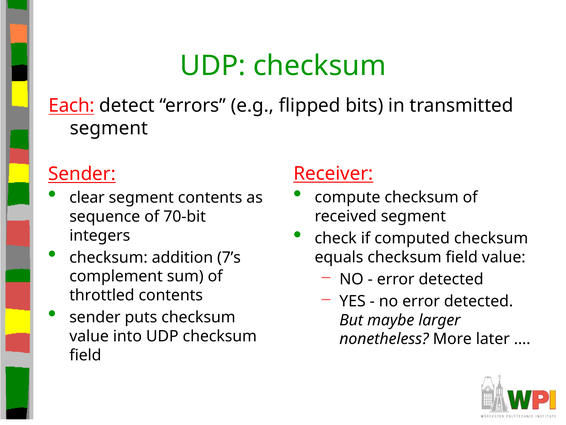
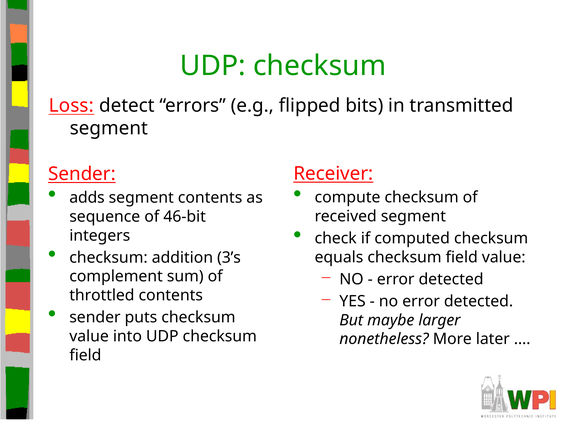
Each: Each -> Loss
clear: clear -> adds
70-bit: 70-bit -> 46-bit
7’s: 7’s -> 3’s
